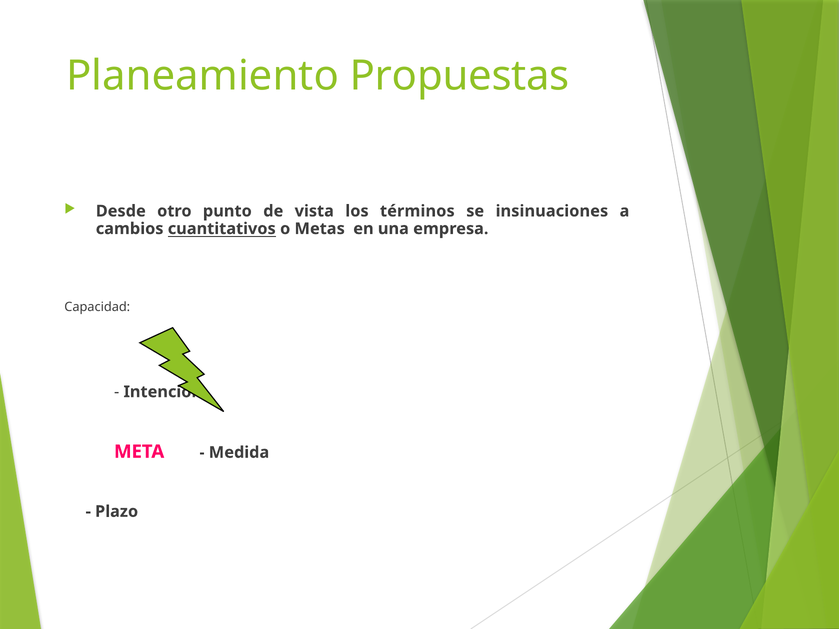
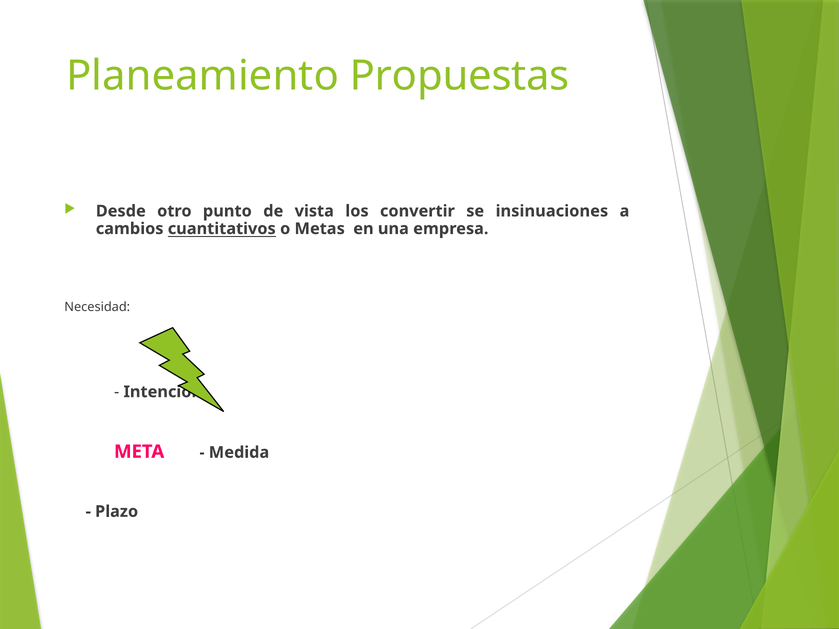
términos: términos -> convertir
Capacidad: Capacidad -> Necesidad
